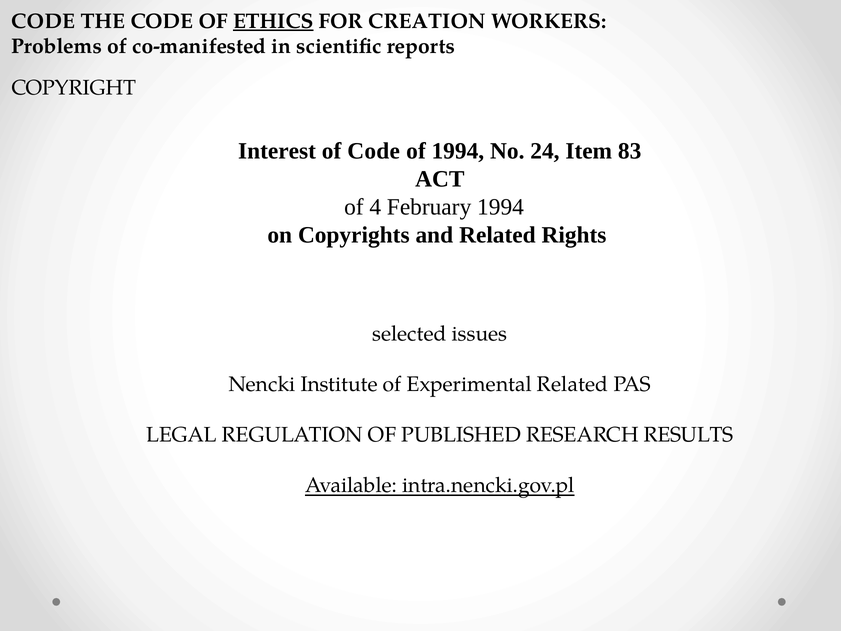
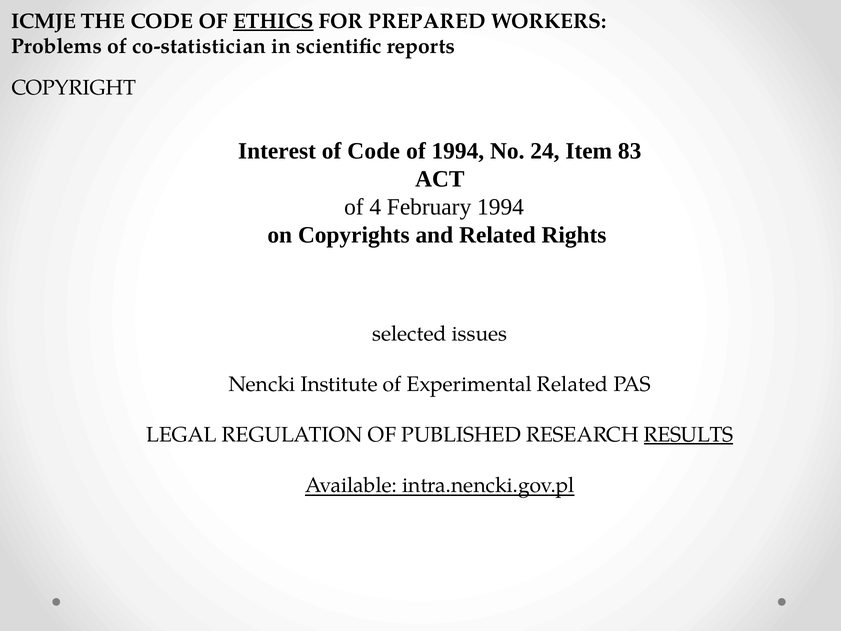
CODE at (43, 21): CODE -> ICMJE
CREATION: CREATION -> PREPARED
co-manifested: co-manifested -> co-statistician
RESULTS underline: none -> present
